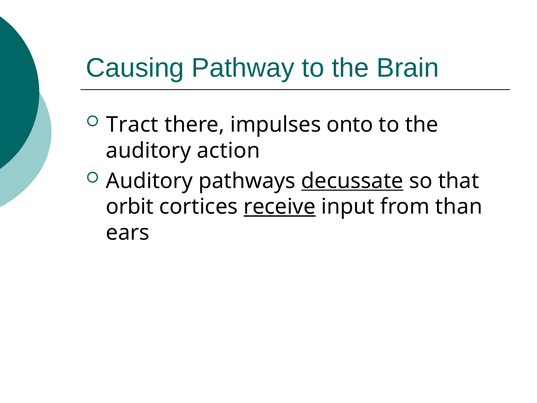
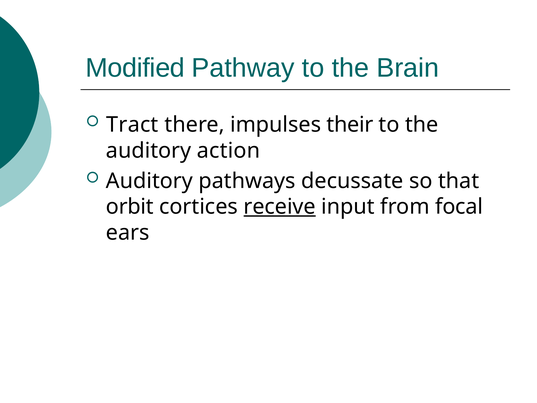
Causing: Causing -> Modified
onto: onto -> their
decussate underline: present -> none
than: than -> focal
